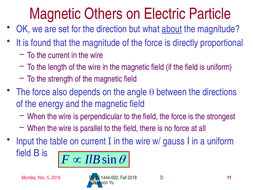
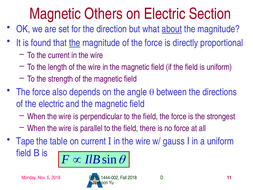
Particle: Particle -> Section
the at (75, 43) underline: none -> present
the energy: energy -> electric
Input: Input -> Tape
